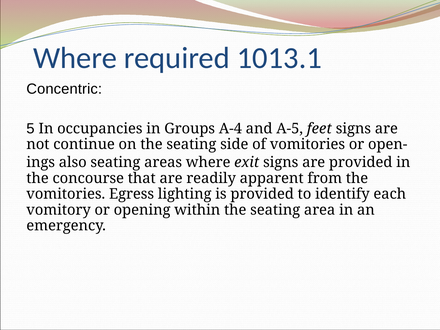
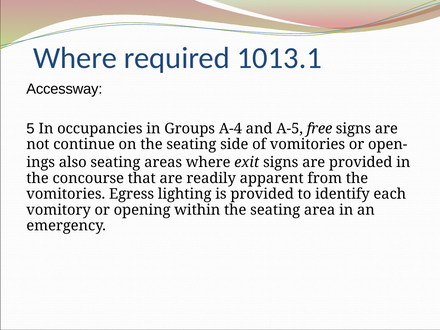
Concentric: Concentric -> Accessway
feet: feet -> free
